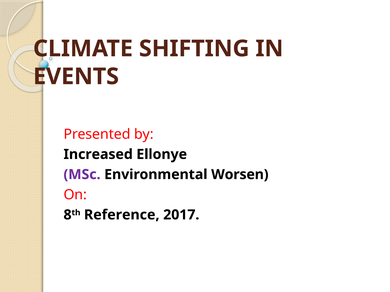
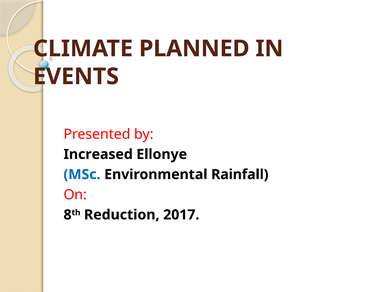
SHIFTING: SHIFTING -> PLANNED
MSc colour: purple -> blue
Worsen: Worsen -> Rainfall
Reference: Reference -> Reduction
